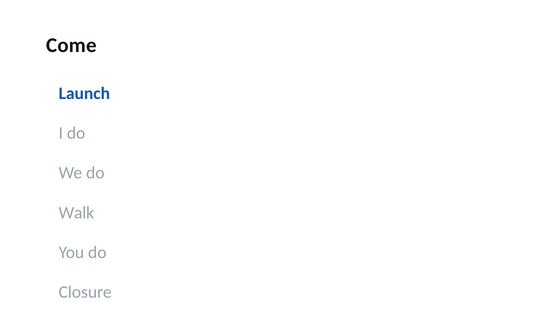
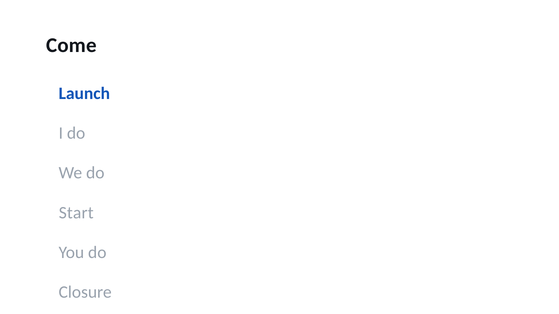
Walk: Walk -> Start
